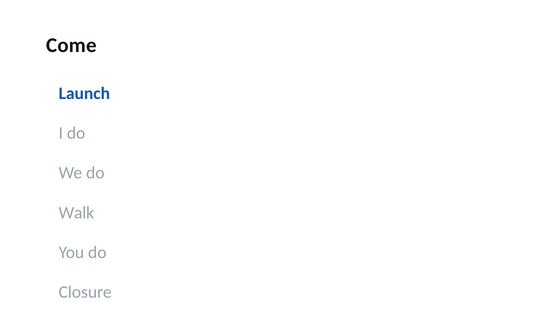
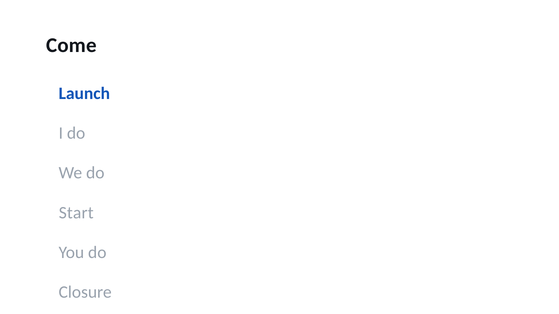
Walk: Walk -> Start
